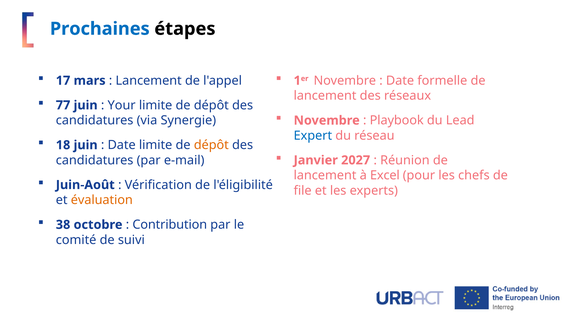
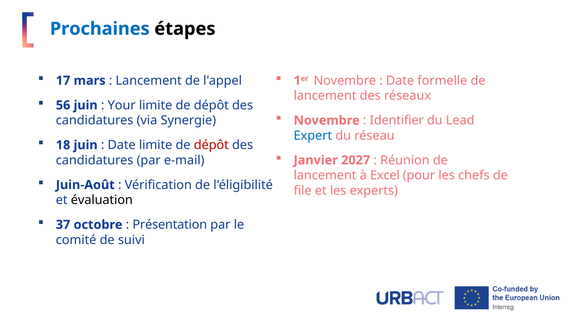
77: 77 -> 56
Playbook: Playbook -> Identifier
dépôt at (211, 145) colour: orange -> red
évaluation colour: orange -> black
38: 38 -> 37
Contribution: Contribution -> Présentation
